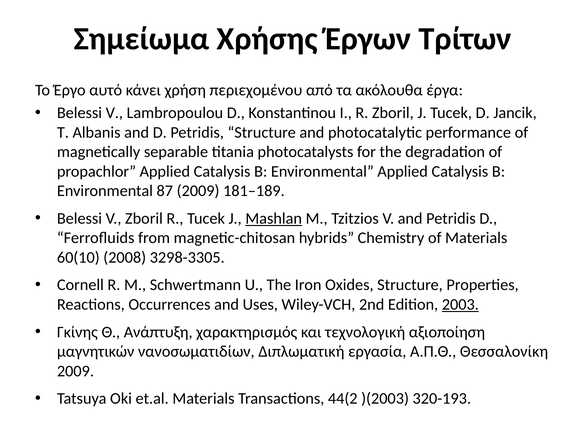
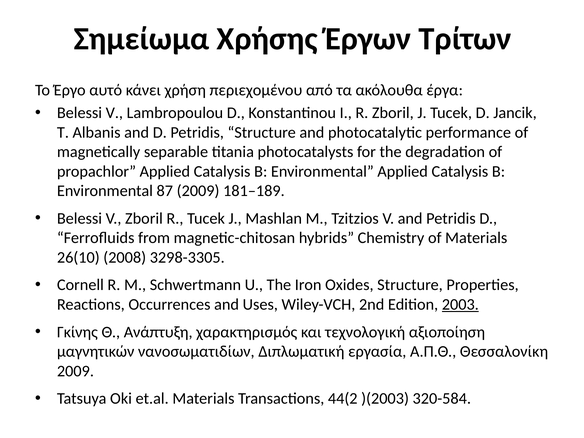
Mashlan underline: present -> none
60(10: 60(10 -> 26(10
320-193: 320-193 -> 320-584
